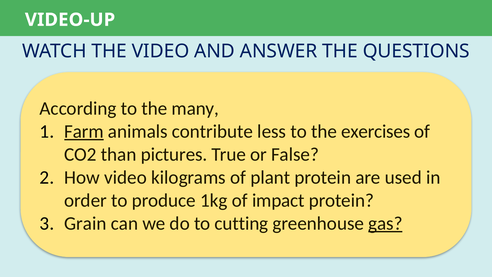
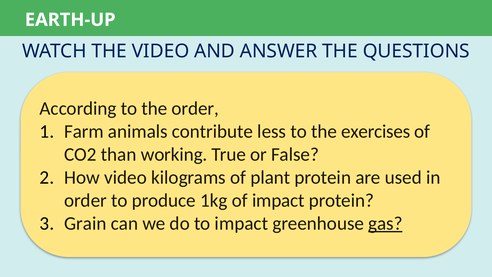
VIDEO-UP: VIDEO-UP -> EARTH-UP
the many: many -> order
Farm underline: present -> none
pictures: pictures -> working
to cutting: cutting -> impact
